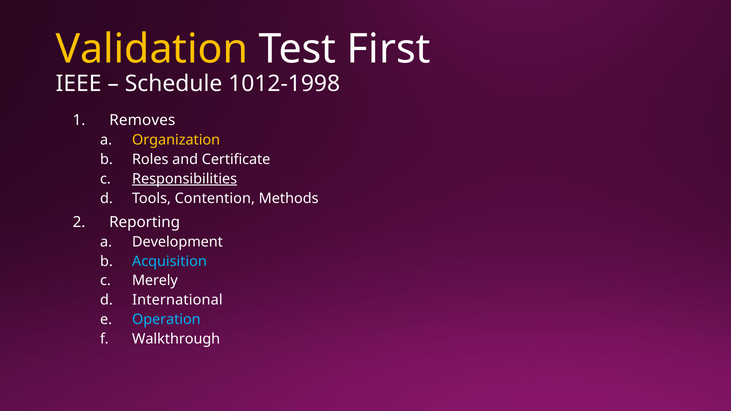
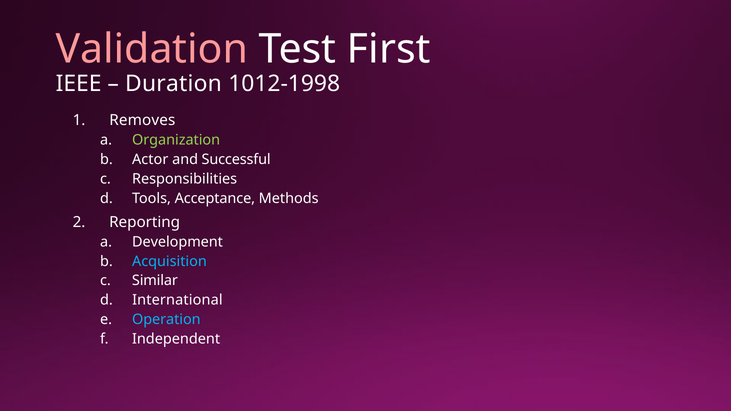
Validation colour: yellow -> pink
Schedule: Schedule -> Duration
Organization colour: yellow -> light green
Roles: Roles -> Actor
Certificate: Certificate -> Successful
Responsibilities underline: present -> none
Contention: Contention -> Acceptance
Merely: Merely -> Similar
Walkthrough: Walkthrough -> Independent
